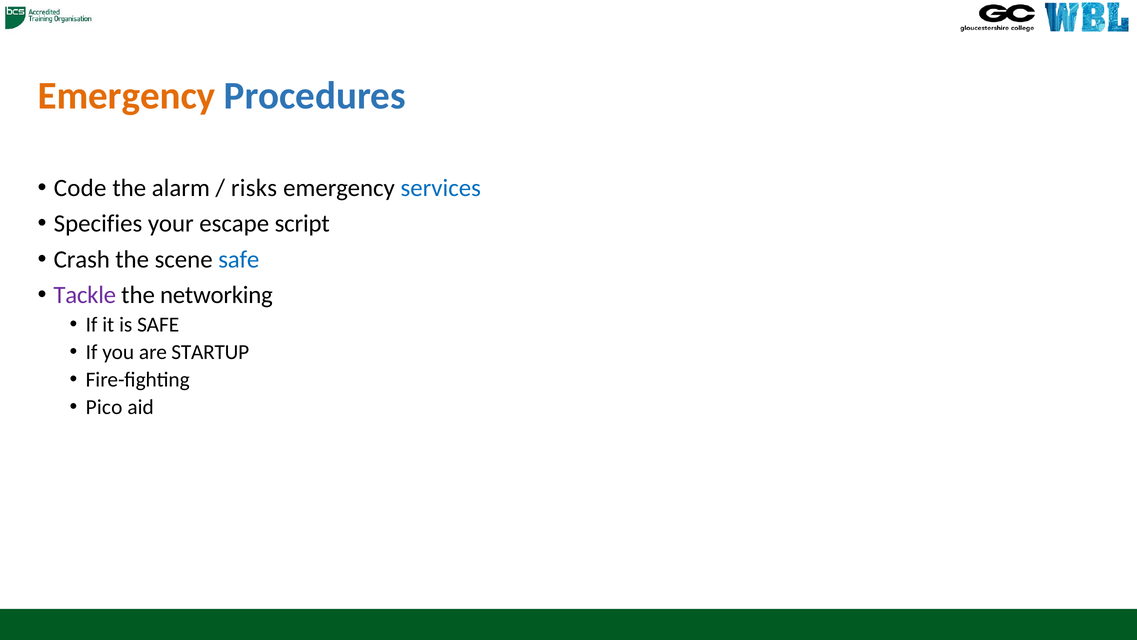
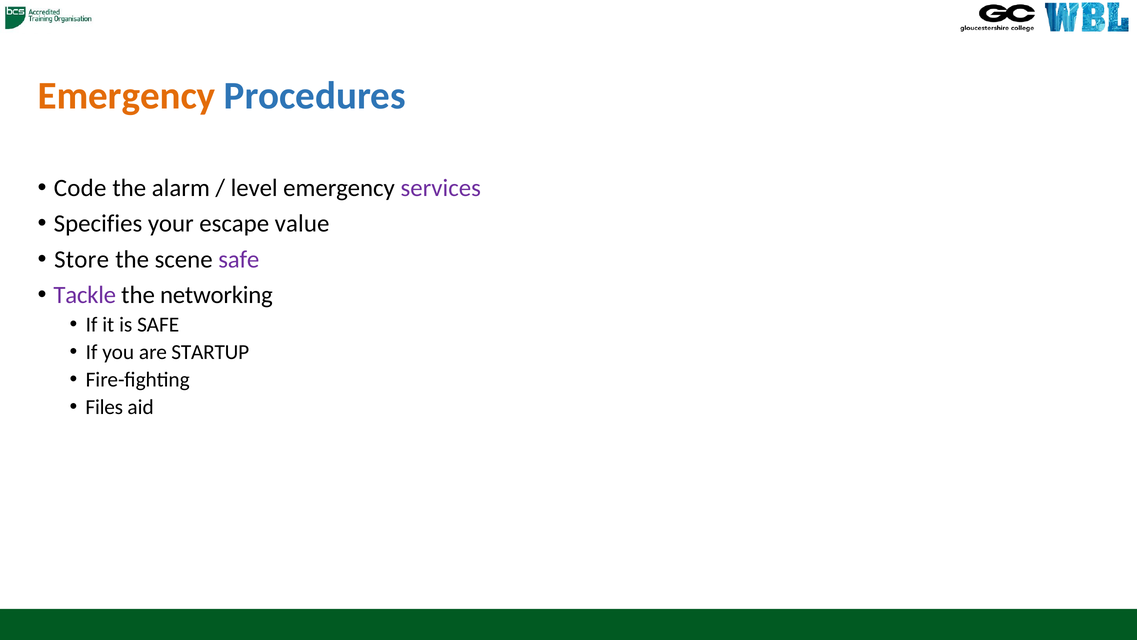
risks: risks -> level
services colour: blue -> purple
script: script -> value
Crash: Crash -> Store
safe at (239, 259) colour: blue -> purple
Pico: Pico -> Files
